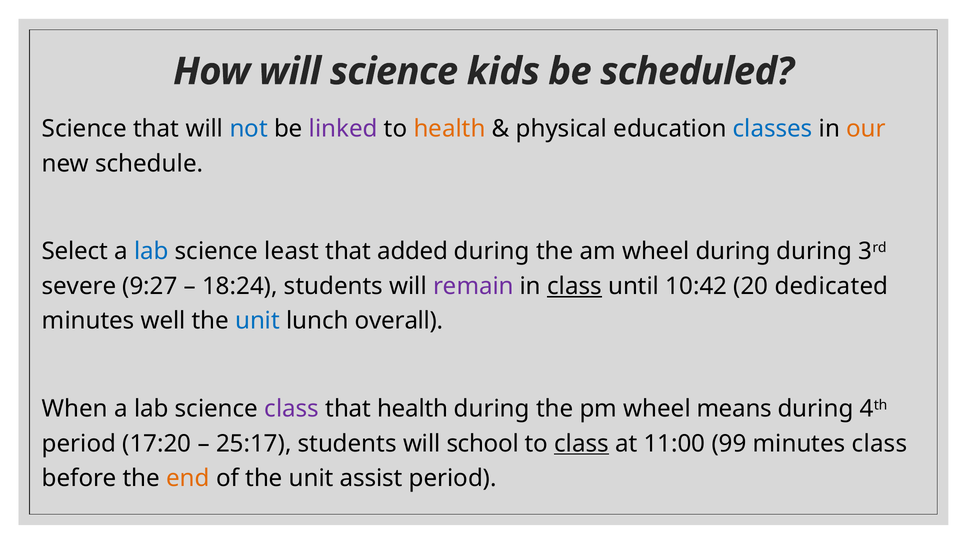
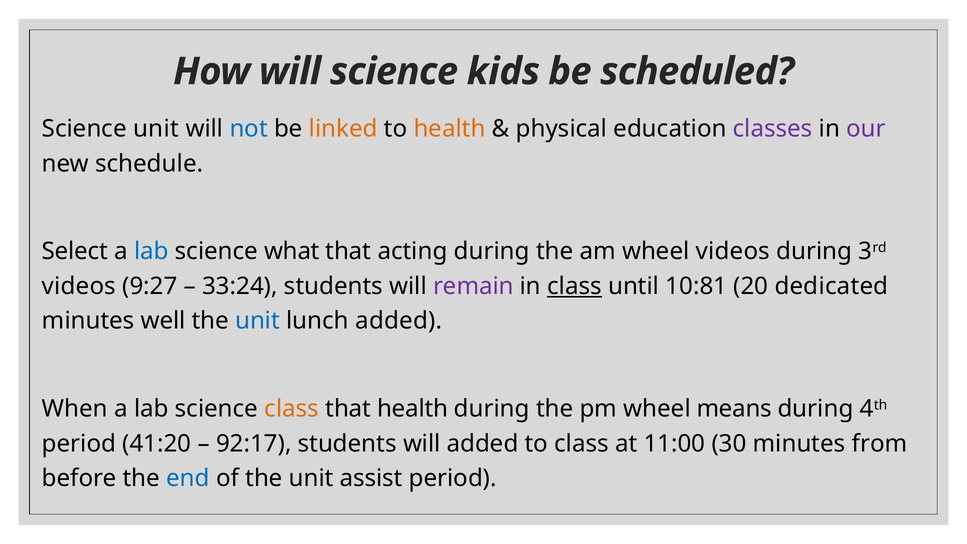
Science that: that -> unit
linked colour: purple -> orange
classes colour: blue -> purple
our colour: orange -> purple
least: least -> what
added: added -> acting
wheel during: during -> videos
severe at (79, 286): severe -> videos
18:24: 18:24 -> 33:24
10:42: 10:42 -> 10:81
lunch overall: overall -> added
class at (292, 409) colour: purple -> orange
17:20: 17:20 -> 41:20
25:17: 25:17 -> 92:17
will school: school -> added
class at (581, 444) underline: present -> none
99: 99 -> 30
minutes class: class -> from
end colour: orange -> blue
